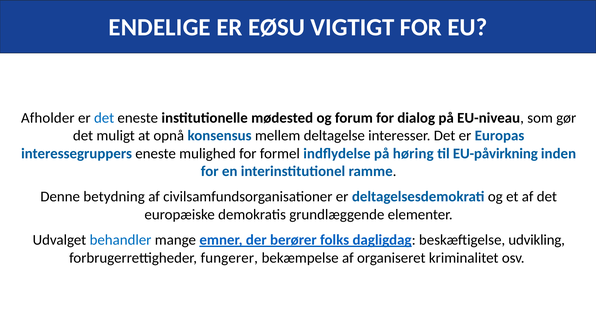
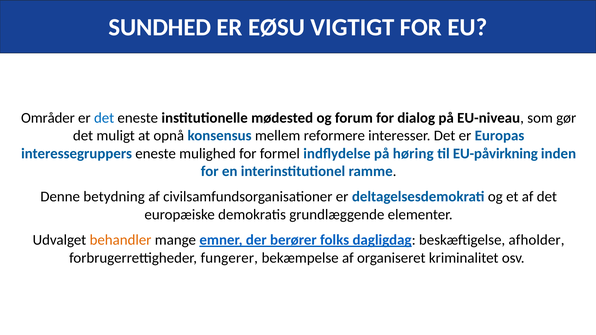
ENDELIGE: ENDELIGE -> SUNDHED
Afholder: Afholder -> Områder
deltagelse: deltagelse -> reformere
behandler colour: blue -> orange
udvikling: udvikling -> afholder
